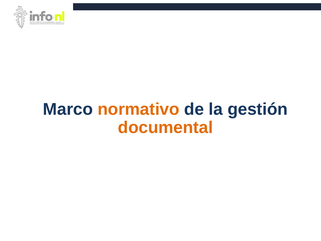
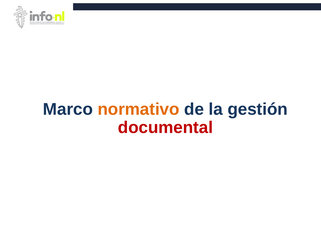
documental colour: orange -> red
